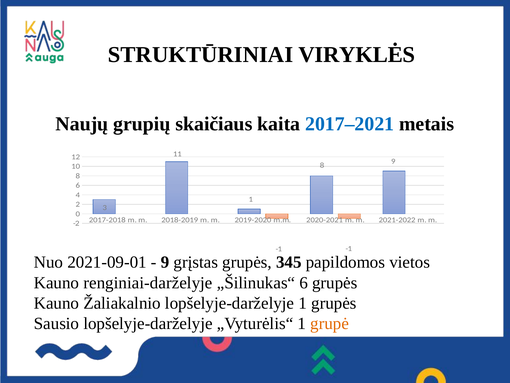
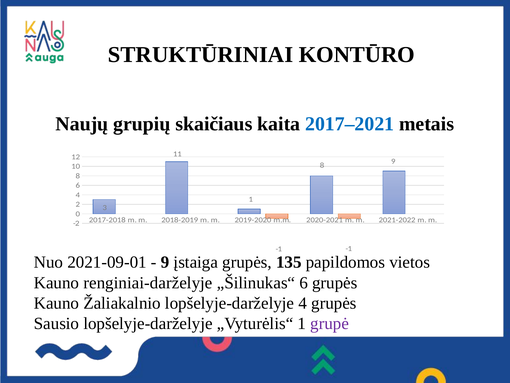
VIRYKLĖS: VIRYKLĖS -> KONTŪRO
grįstas: grįstas -> įstaiga
345: 345 -> 135
lopšelyje-darželyje 1: 1 -> 4
grupė colour: orange -> purple
